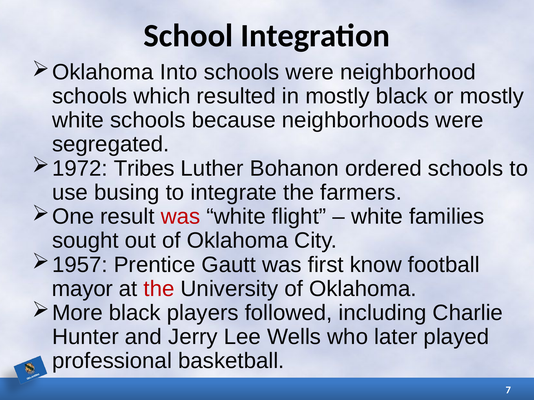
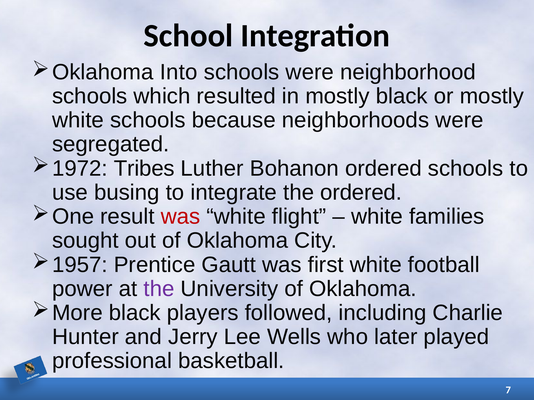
the farmers: farmers -> ordered
first know: know -> white
mayor: mayor -> power
the at (159, 289) colour: red -> purple
